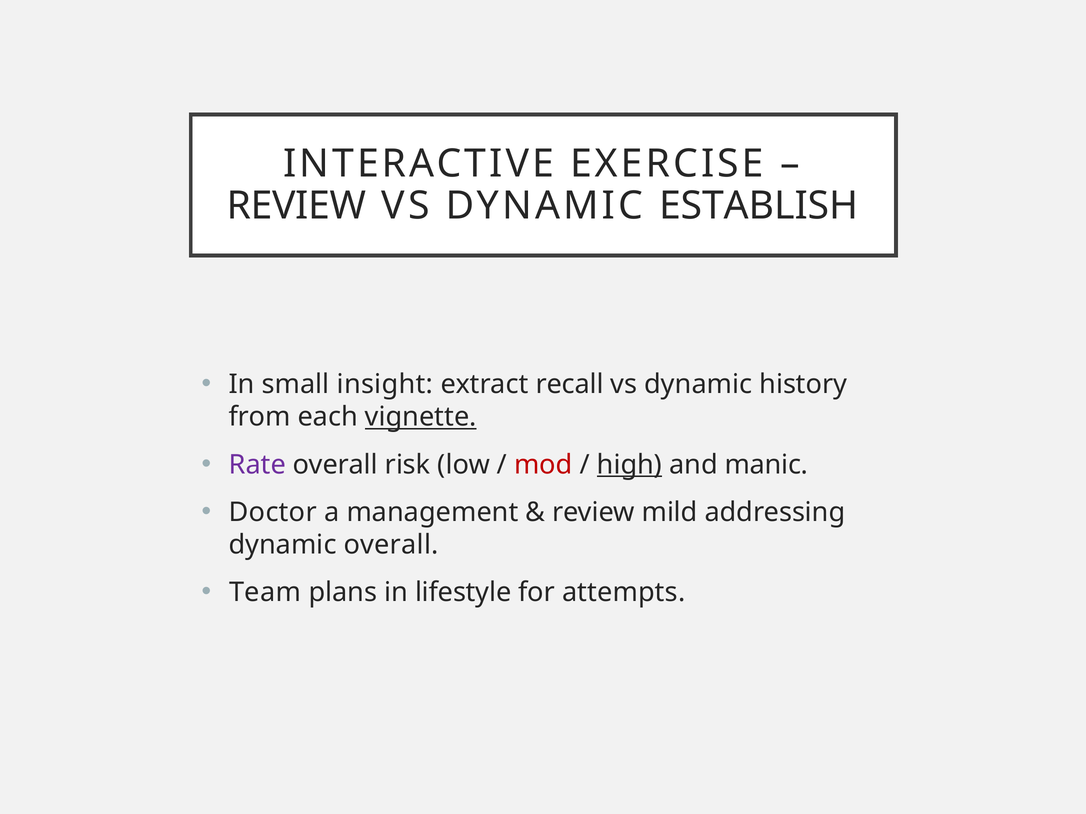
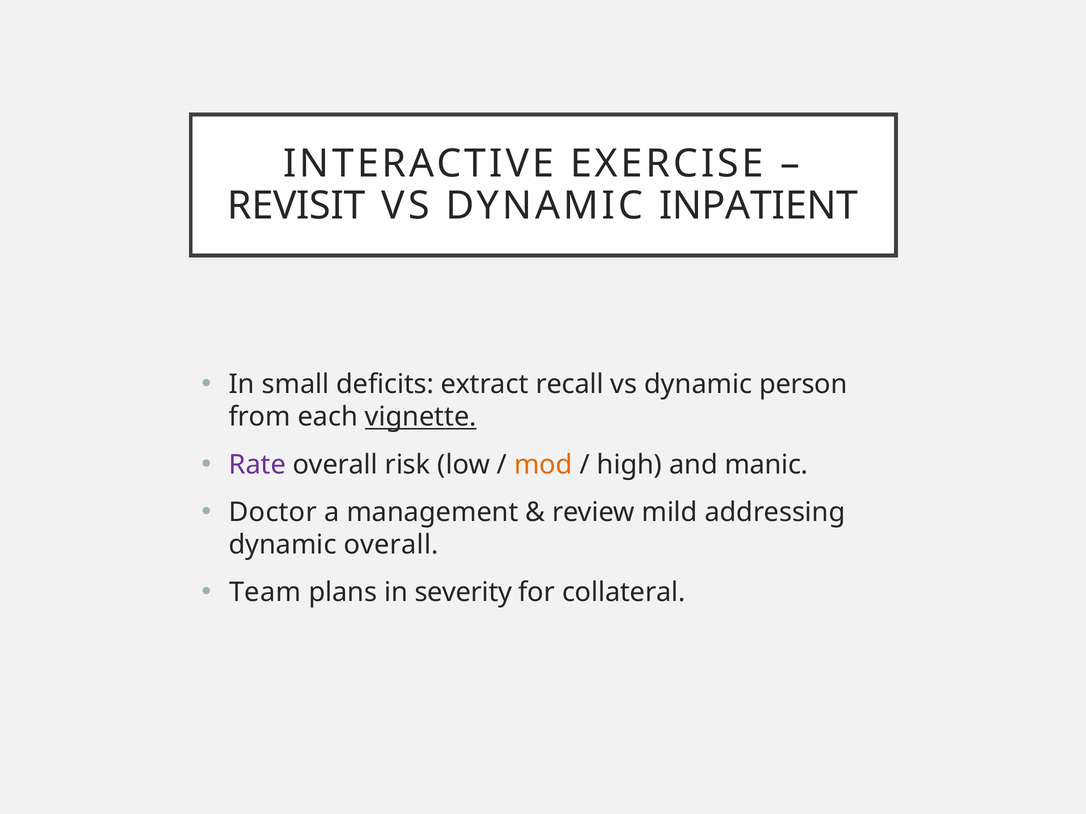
REVIEW at (296, 206): REVIEW -> REVISIT
ESTABLISH: ESTABLISH -> INPATIENT
insight: insight -> deficits
history: history -> person
mod colour: red -> orange
high underline: present -> none
lifestyle: lifestyle -> severity
attempts: attempts -> collateral
